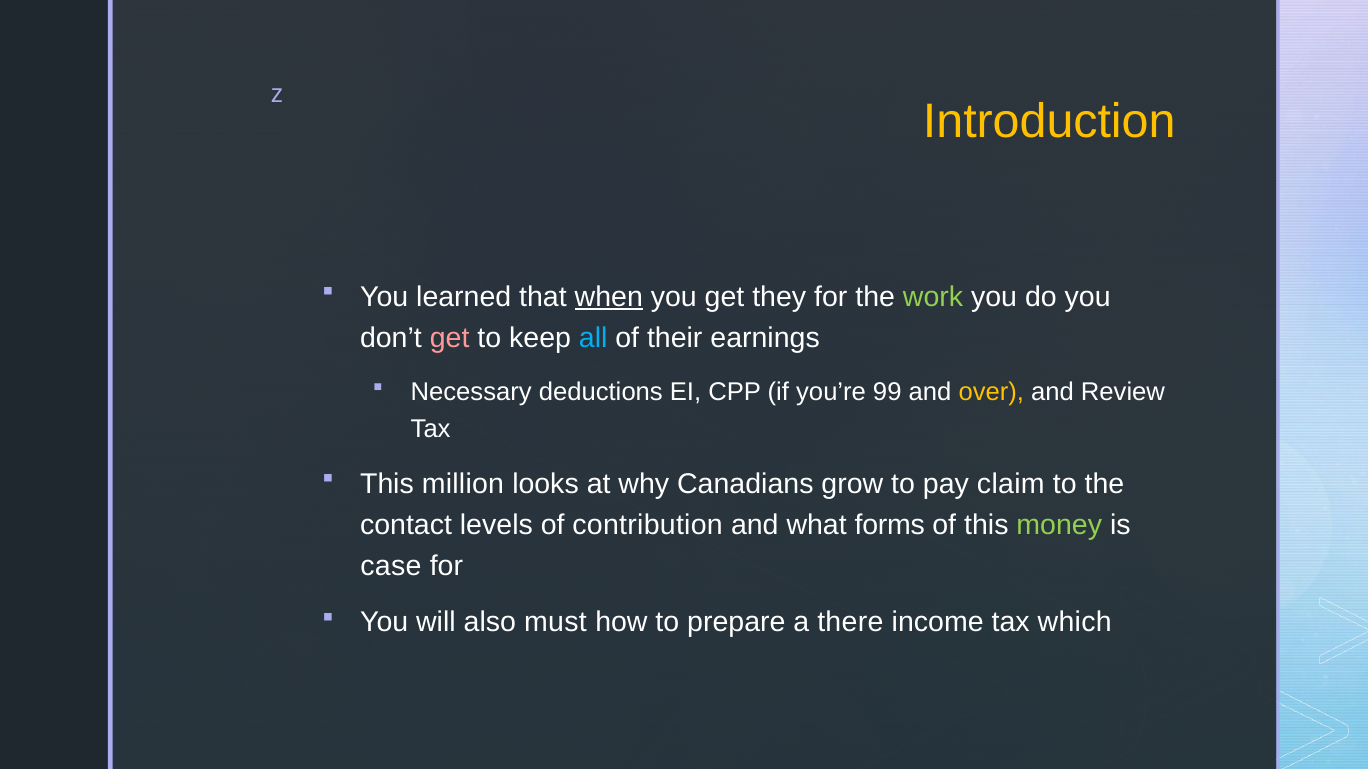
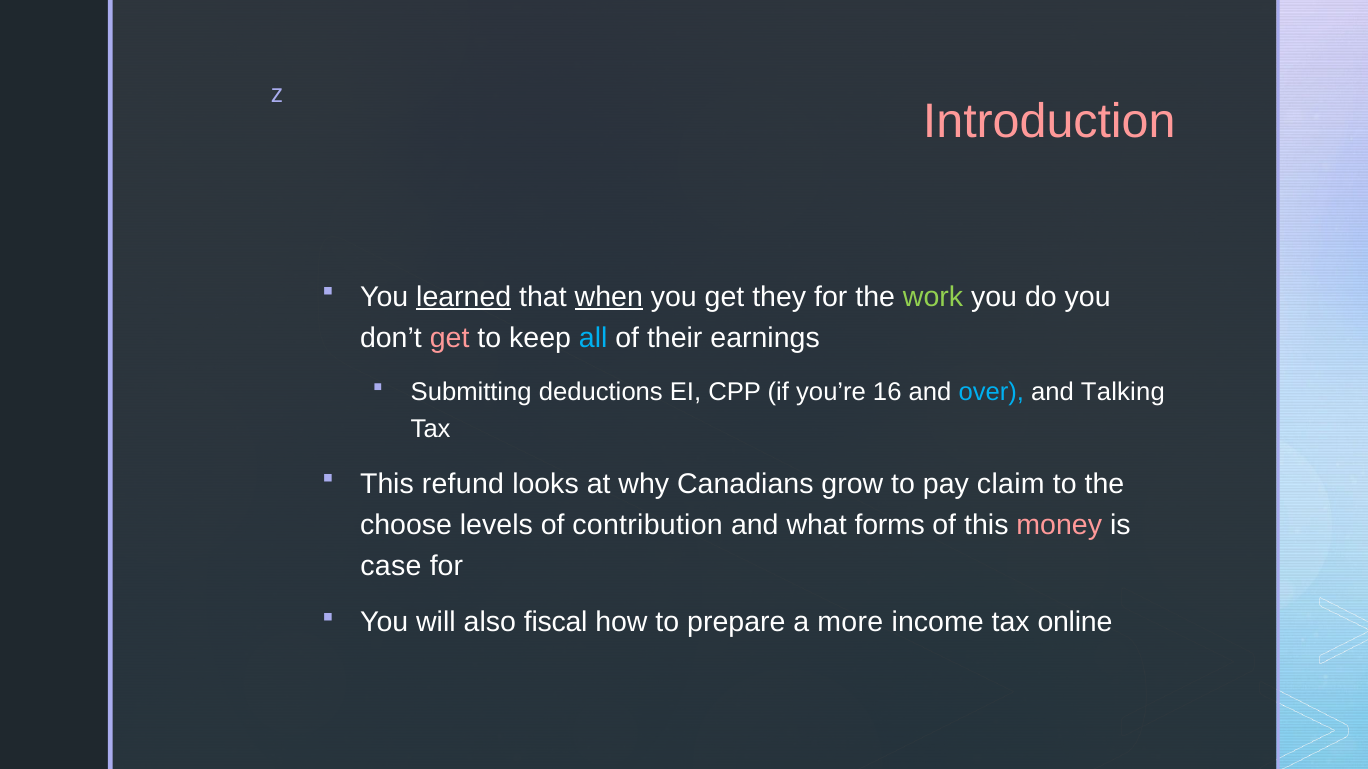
Introduction colour: yellow -> pink
learned underline: none -> present
Necessary: Necessary -> Submitting
99: 99 -> 16
over colour: yellow -> light blue
Review: Review -> Talking
million: million -> refund
contact: contact -> choose
money colour: light green -> pink
must: must -> fiscal
there: there -> more
which: which -> online
